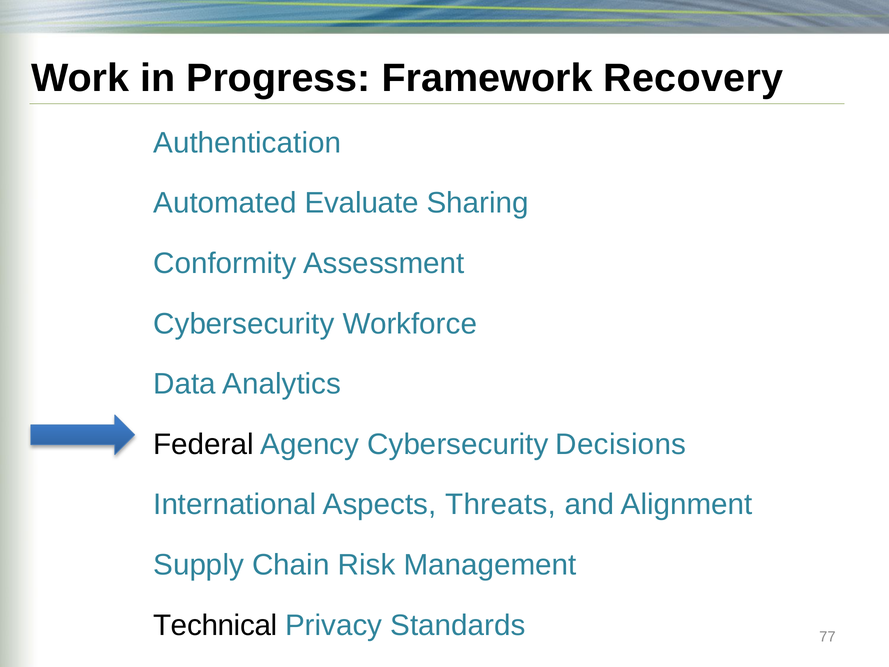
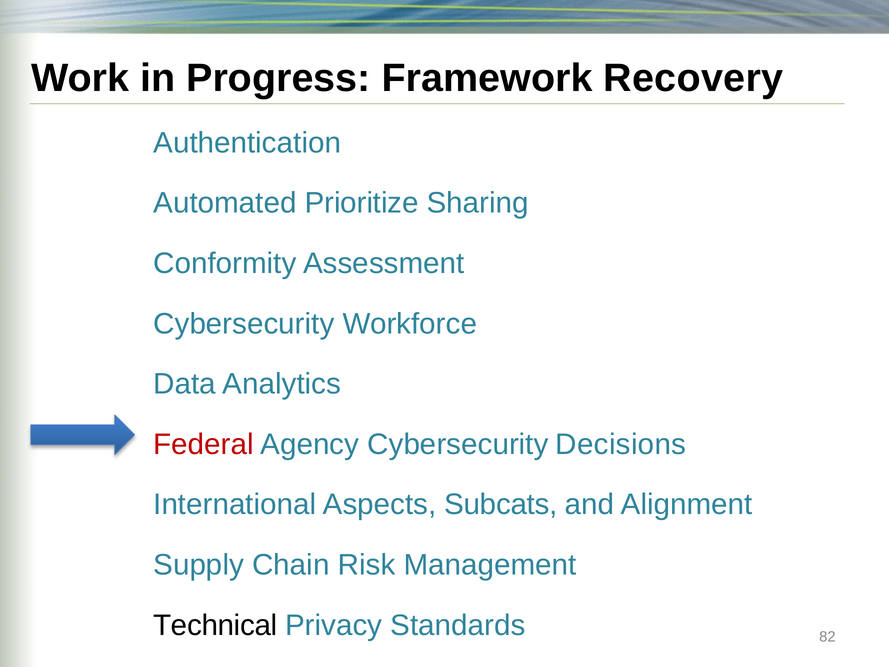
Evaluate: Evaluate -> Prioritize
Federal colour: black -> red
Threats: Threats -> Subcats
77: 77 -> 82
